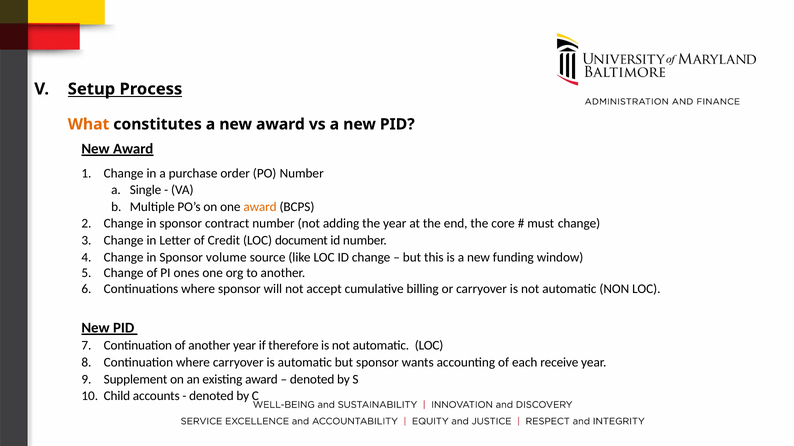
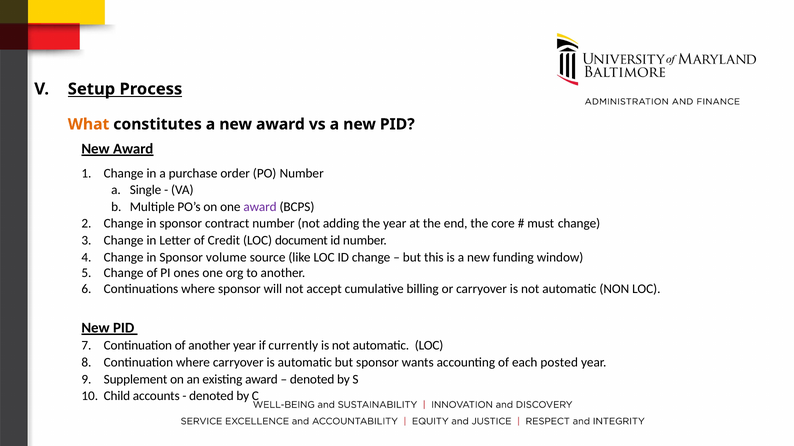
award at (260, 207) colour: orange -> purple
therefore: therefore -> currently
receive: receive -> posted
